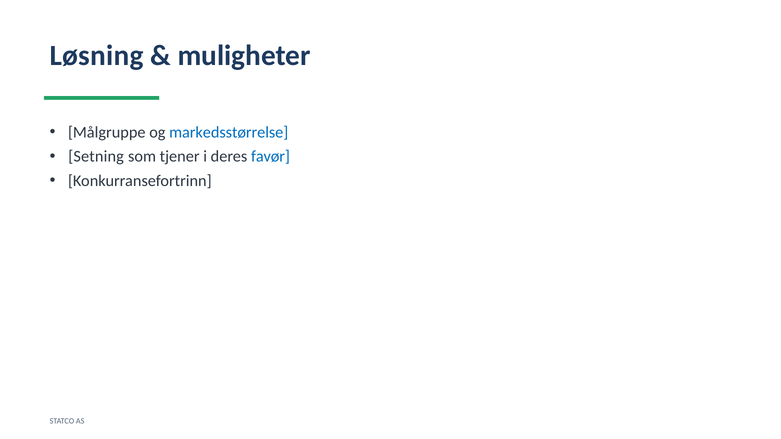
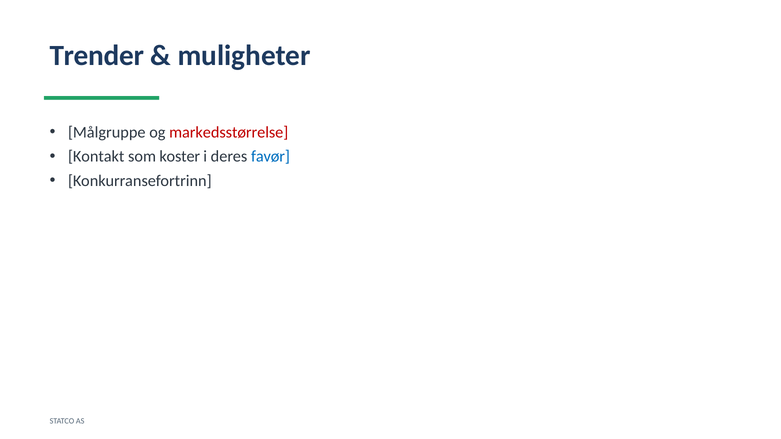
Løsning: Løsning -> Trender
markedsstørrelse colour: blue -> red
Setning: Setning -> Kontakt
tjener: tjener -> koster
